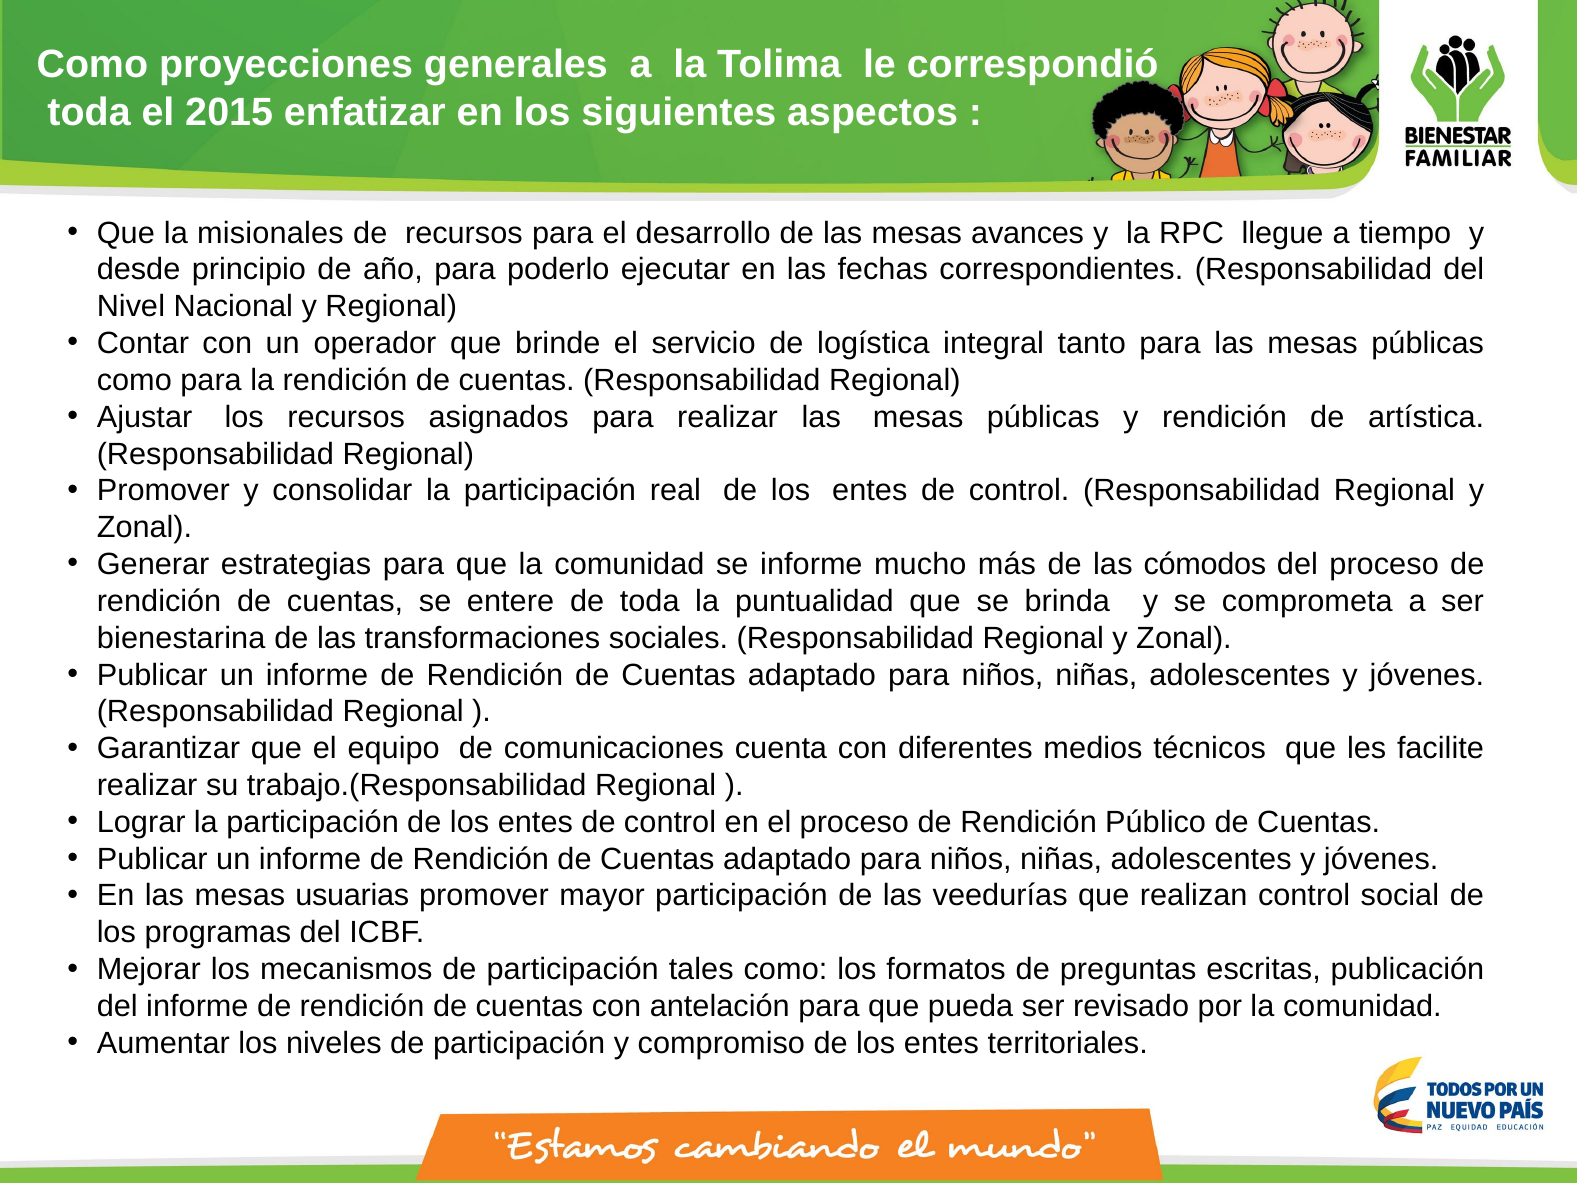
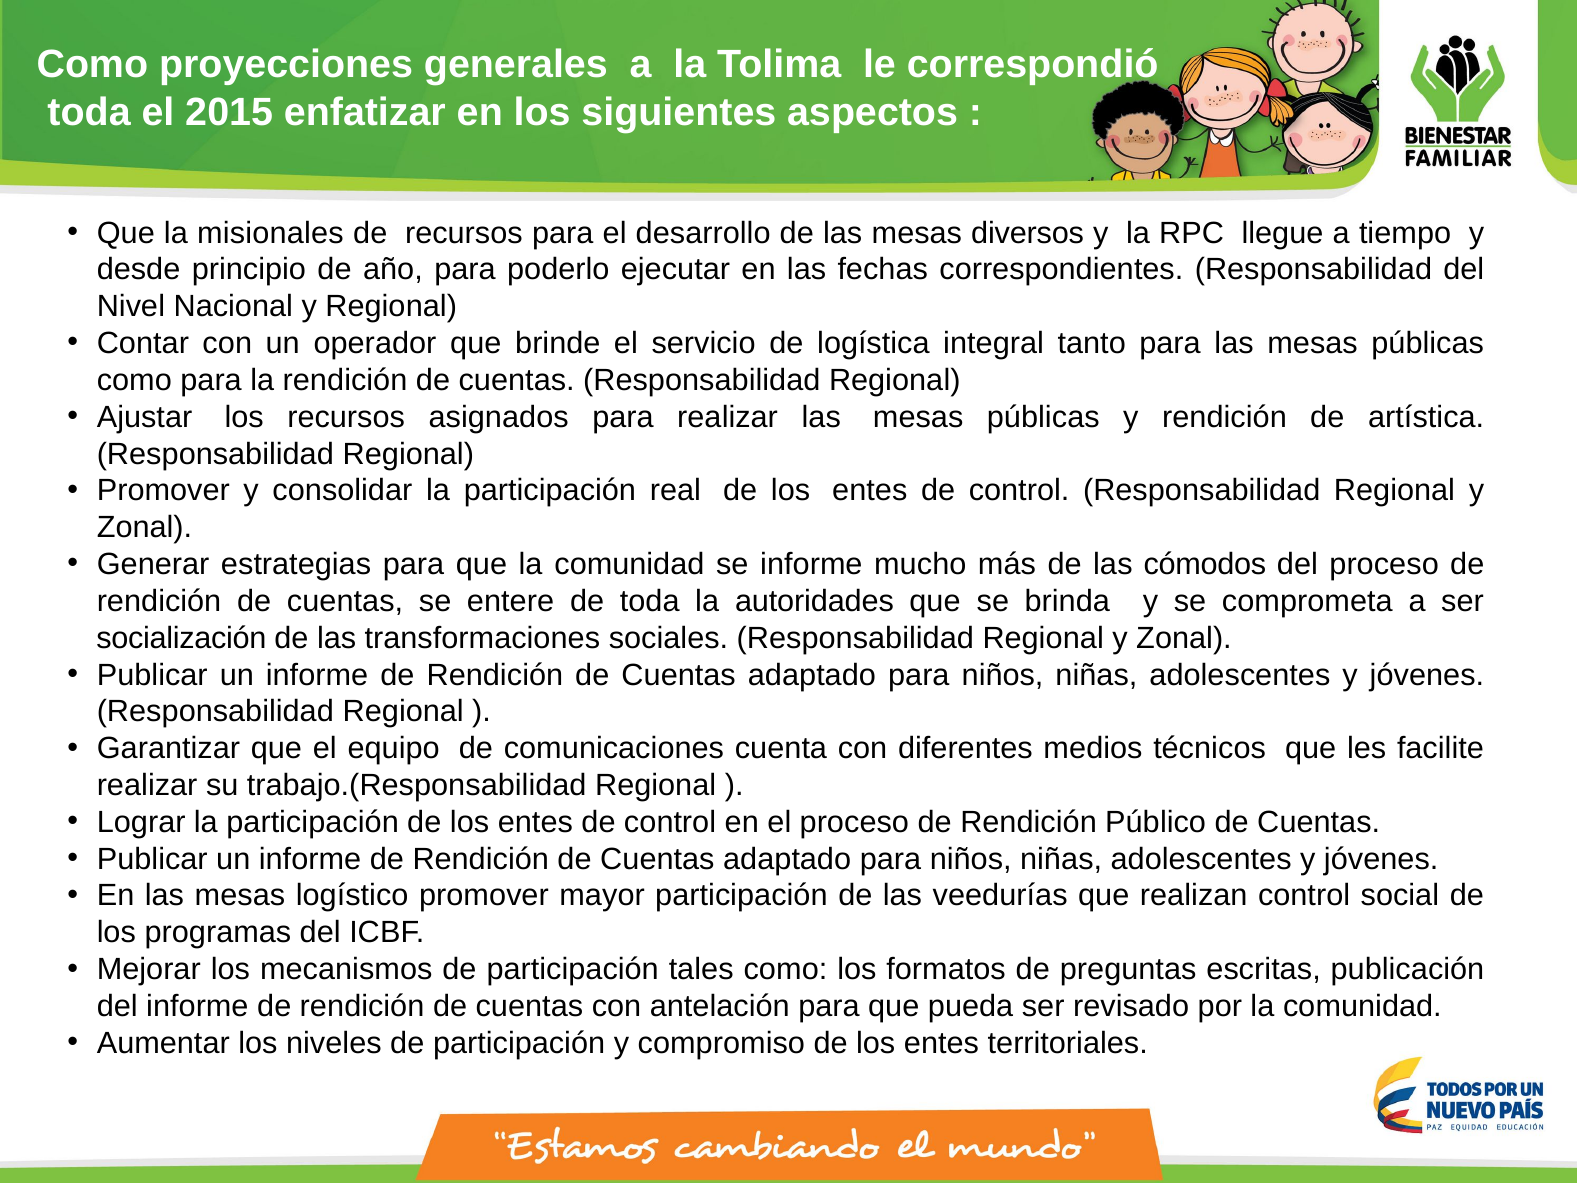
avances: avances -> diversos
puntualidad: puntualidad -> autoridades
bienestarina: bienestarina -> socialización
usuarias: usuarias -> logístico
